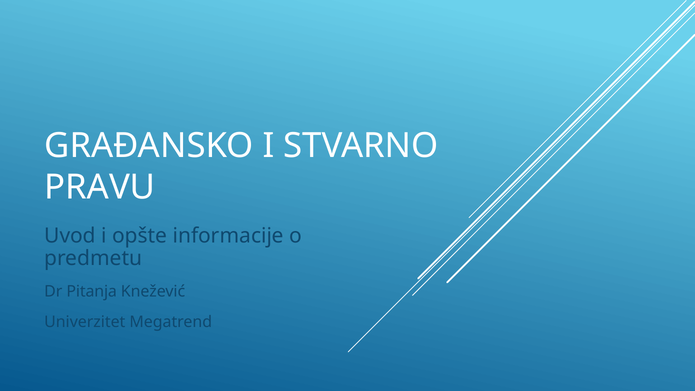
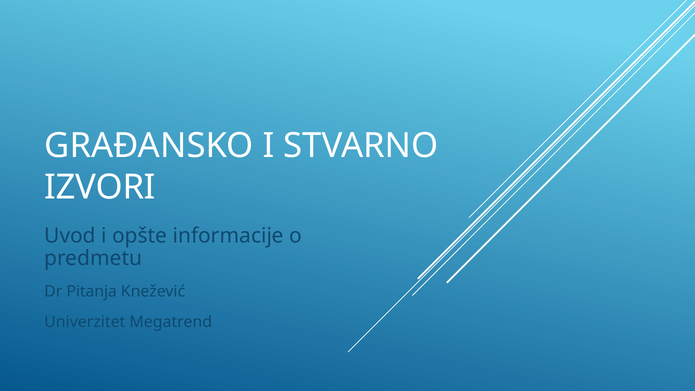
PRAVU: PRAVU -> IZVORI
